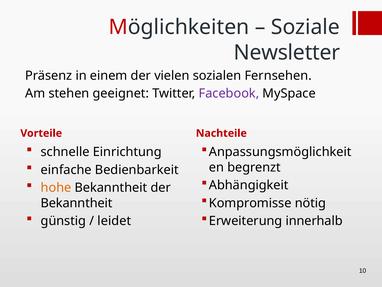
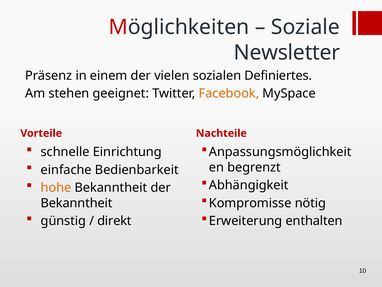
Fernsehen: Fernsehen -> Definiertes
Facebook colour: purple -> orange
leidet: leidet -> direkt
innerhalb: innerhalb -> enthalten
